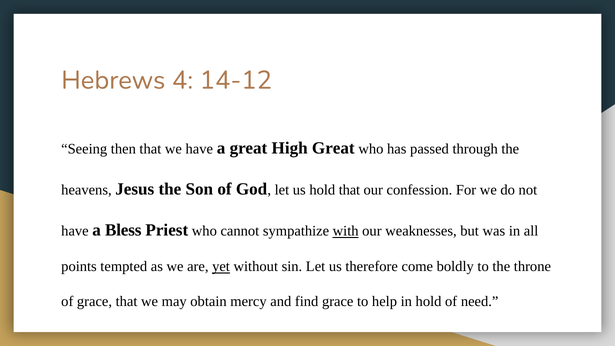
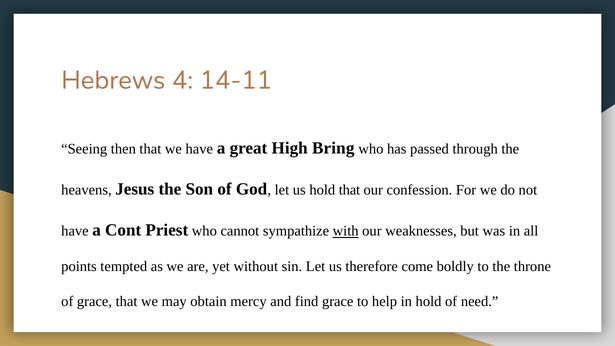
14-12: 14-12 -> 14-11
High Great: Great -> Bring
Bless: Bless -> Cont
yet underline: present -> none
